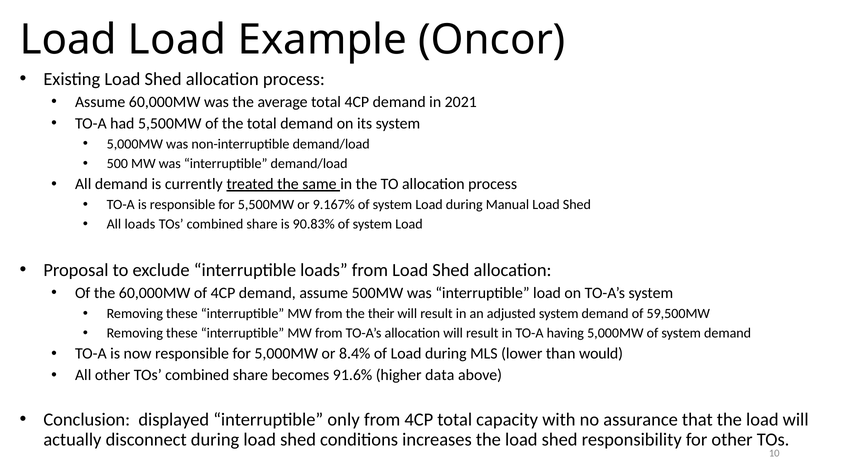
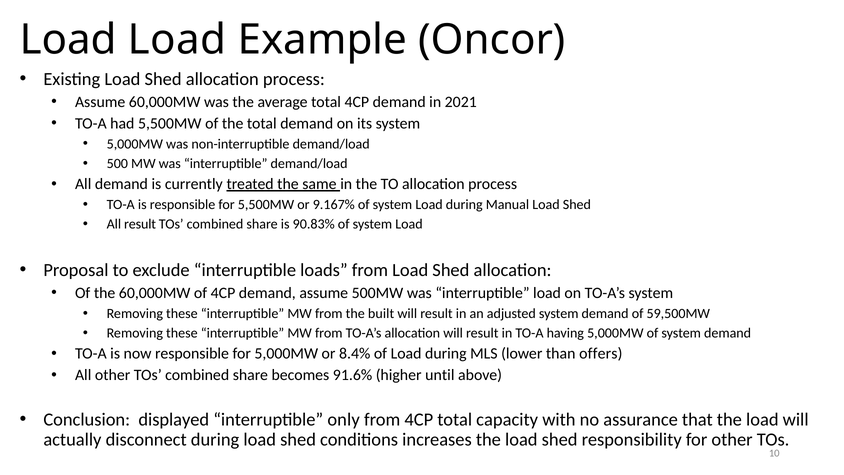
All loads: loads -> result
their: their -> built
would: would -> offers
data: data -> until
